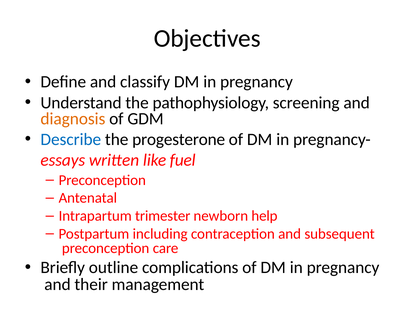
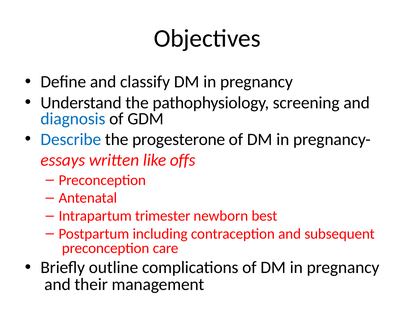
diagnosis colour: orange -> blue
fuel: fuel -> offs
help: help -> best
